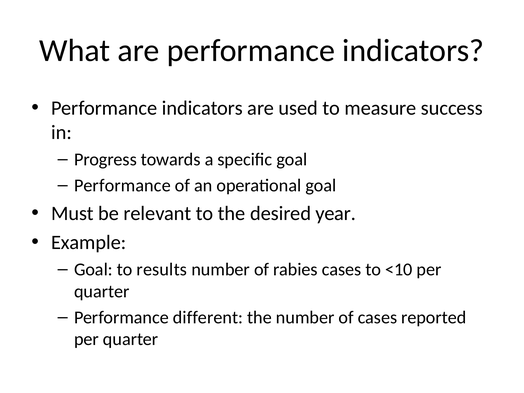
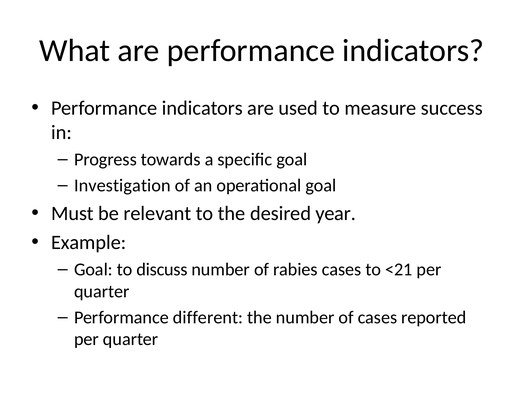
Performance at (122, 185): Performance -> Investigation
results: results -> discuss
<10: <10 -> <21
